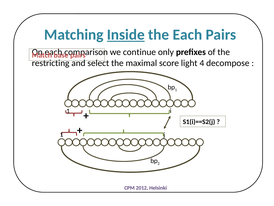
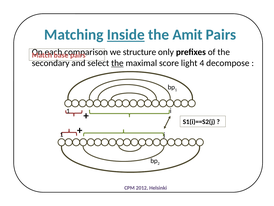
the Each: Each -> Amit
continue: continue -> structure
restricting: restricting -> secondary
the at (117, 63) underline: none -> present
